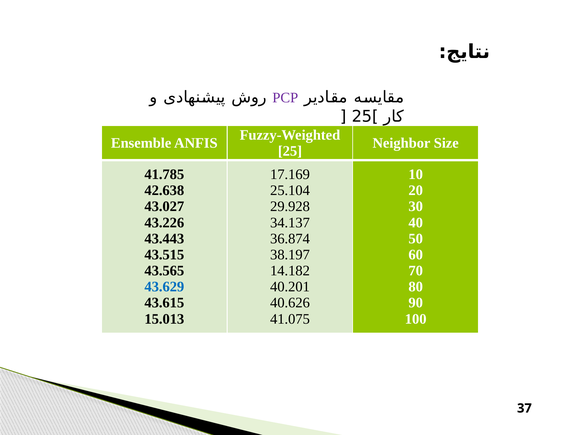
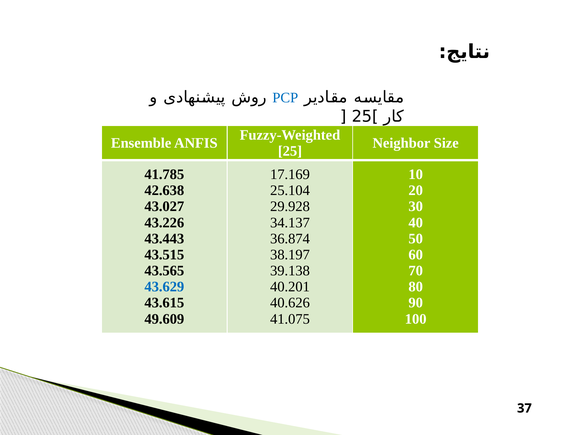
PCP colour: purple -> blue
14.182: 14.182 -> 39.138
15.013: 15.013 -> 49.609
